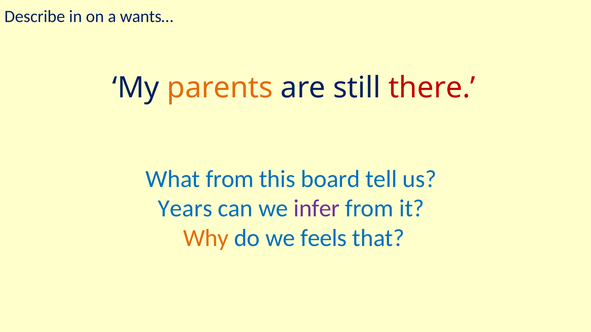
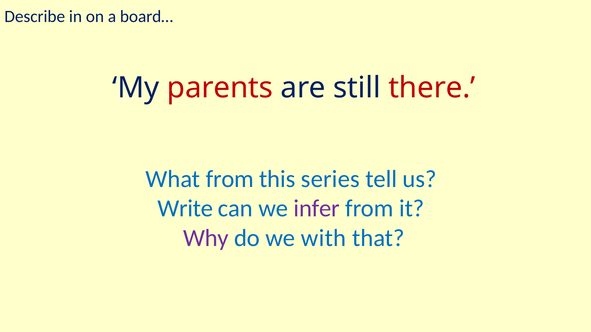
wants…: wants… -> board…
parents colour: orange -> red
board: board -> series
Years: Years -> Write
Why colour: orange -> purple
feels: feels -> with
